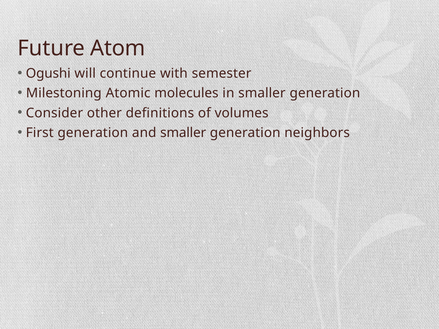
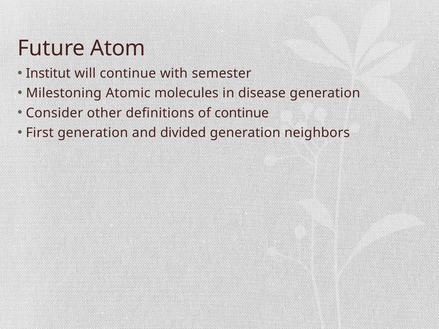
Ogushi: Ogushi -> Institut
in smaller: smaller -> disease
of volumes: volumes -> continue
and smaller: smaller -> divided
